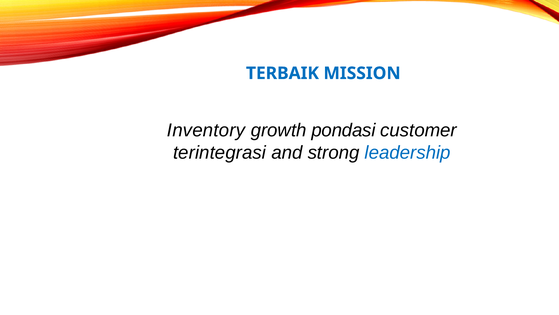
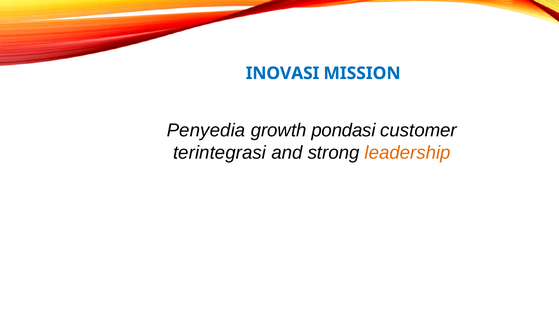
TERBAIK: TERBAIK -> INOVASI
Inventory: Inventory -> Penyedia
leadership colour: blue -> orange
